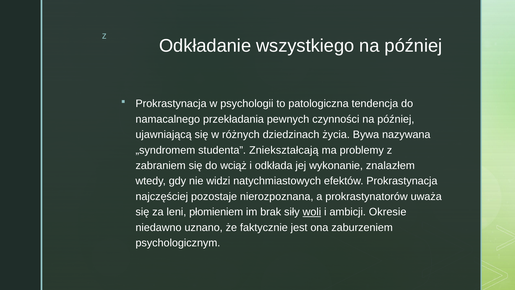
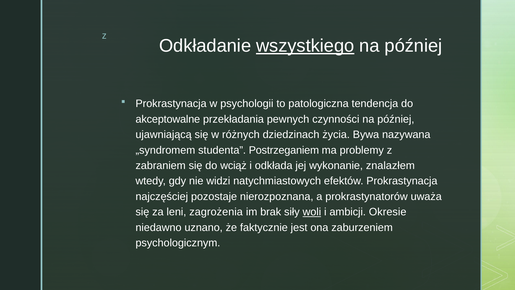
wszystkiego underline: none -> present
namacalnego: namacalnego -> akceptowalne
Zniekształcają: Zniekształcają -> Postrzeganiem
płomieniem: płomieniem -> zagrożenia
